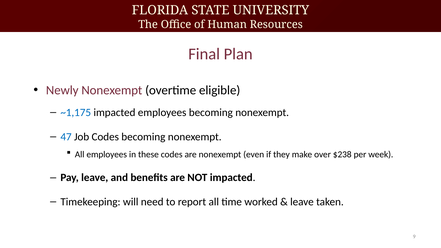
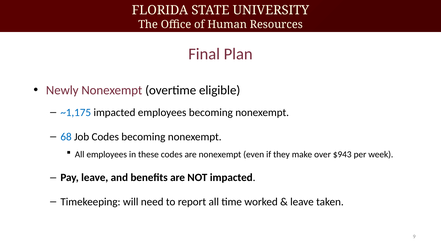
47: 47 -> 68
$238: $238 -> $943
